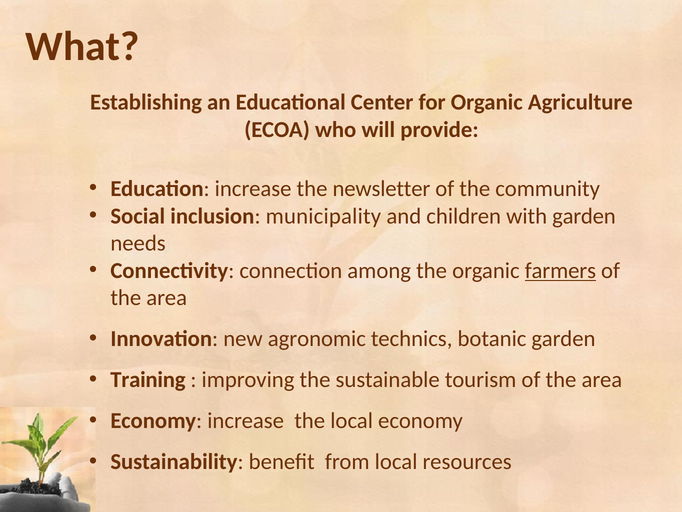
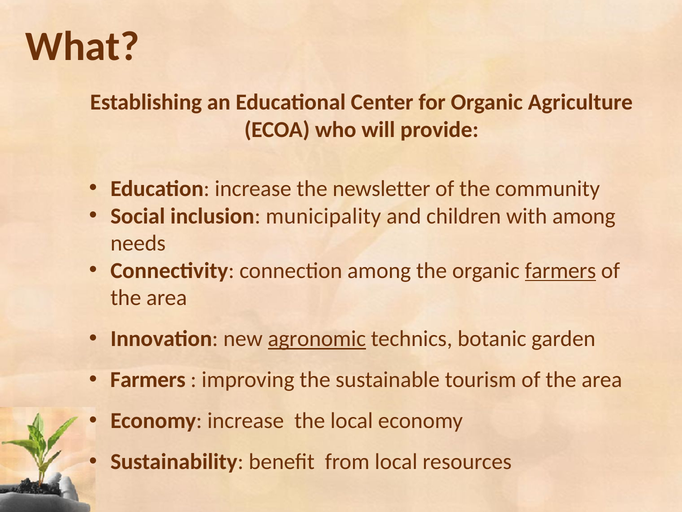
with garden: garden -> among
agronomic underline: none -> present
Training at (148, 380): Training -> Farmers
